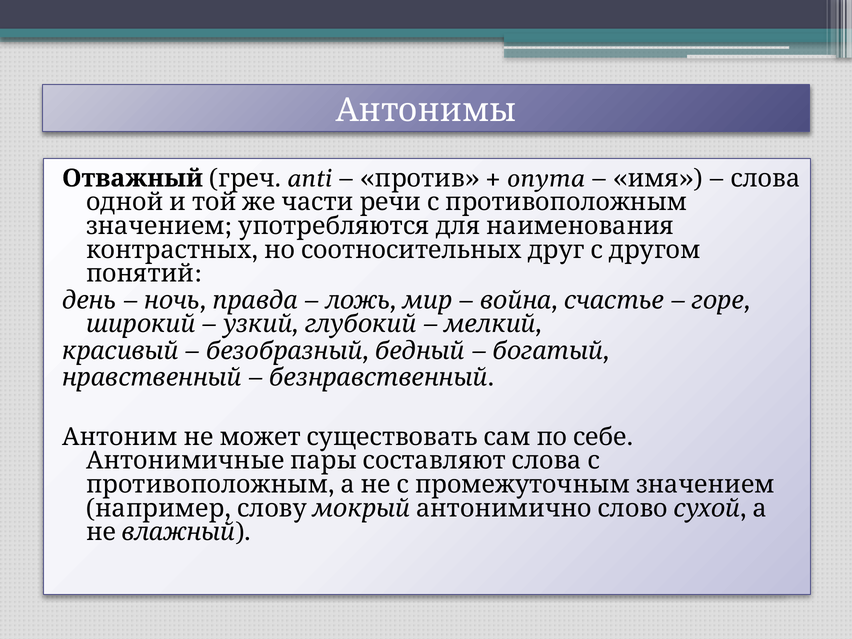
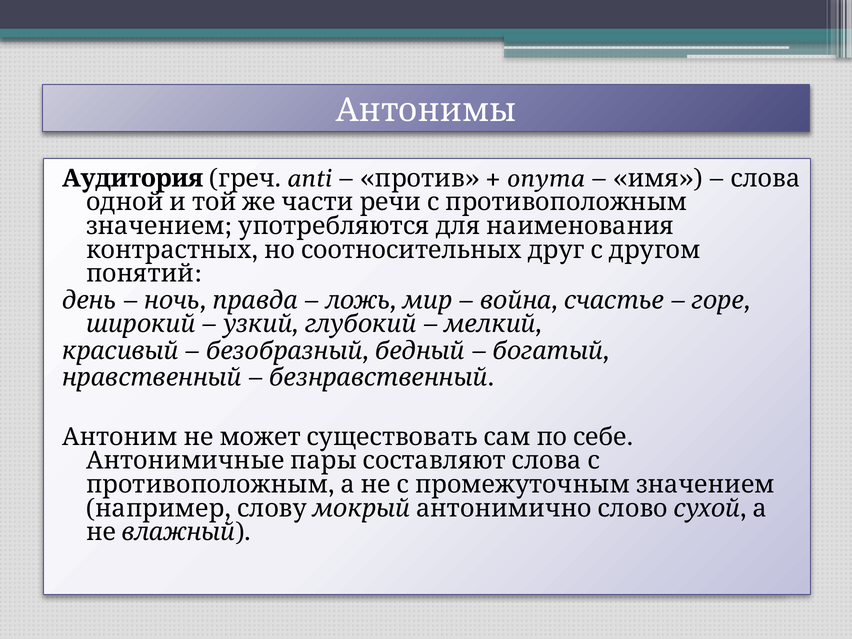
Отважный: Отважный -> Аудитория
